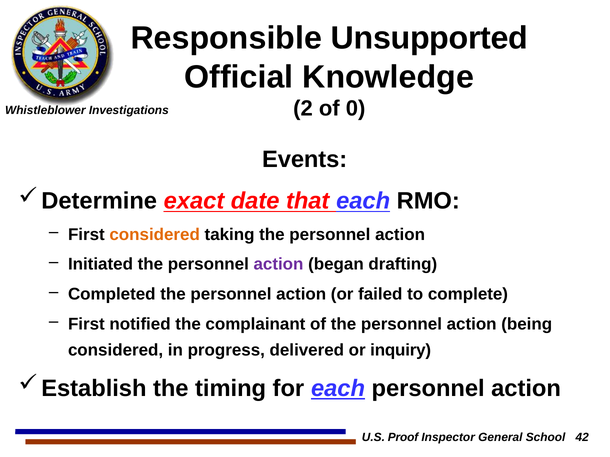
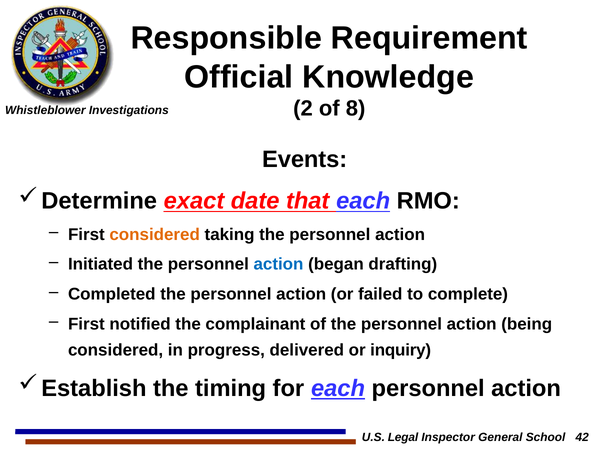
Unsupported: Unsupported -> Requirement
0: 0 -> 8
action at (278, 265) colour: purple -> blue
Proof: Proof -> Legal
